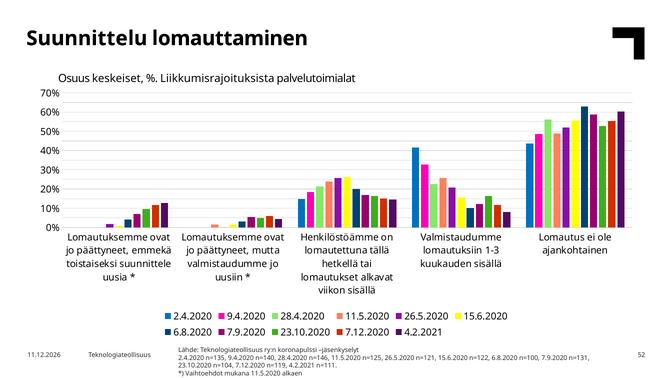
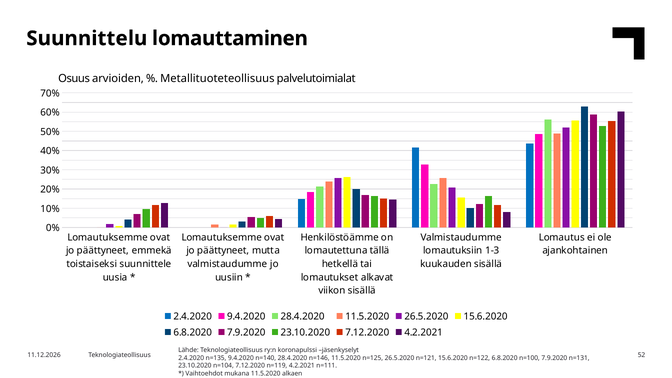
keskeiset: keskeiset -> arvioiden
Liikkumisrajoituksista: Liikkumisrajoituksista -> Metallituoteteollisuus
